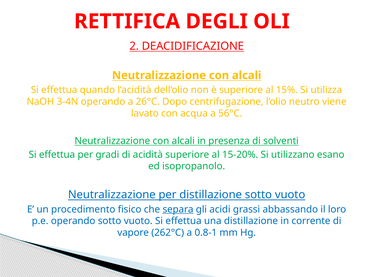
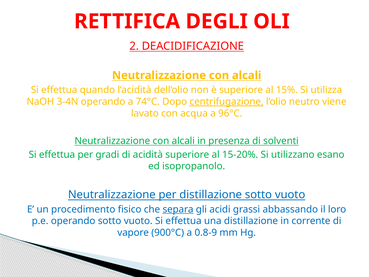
26°C: 26°C -> 74°C
centrifugazione underline: none -> present
56°C: 56°C -> 96°C
262°C: 262°C -> 900°C
0.8-1: 0.8-1 -> 0.8-9
